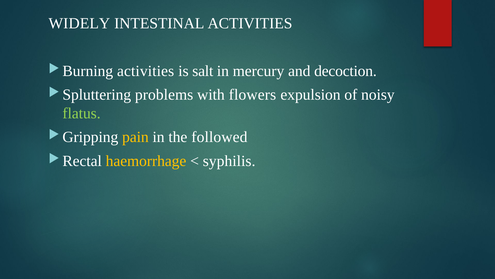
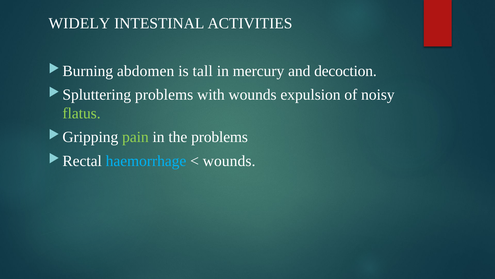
activities at (146, 71): activities -> abdomen
salt: salt -> tall
with flowers: flowers -> wounds
pain colour: yellow -> light green
the followed: followed -> problems
haemorrhage colour: yellow -> light blue
syphilis at (229, 161): syphilis -> wounds
